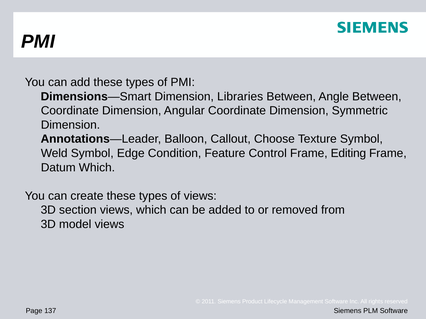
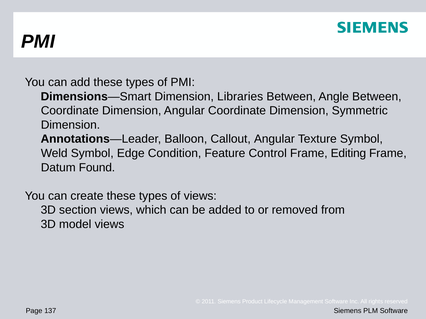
Callout Choose: Choose -> Angular
Datum Which: Which -> Found
